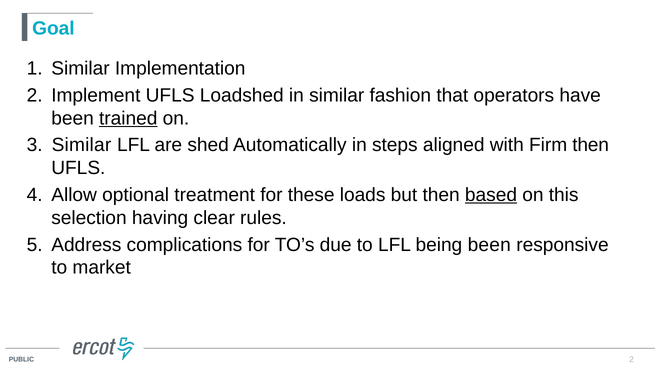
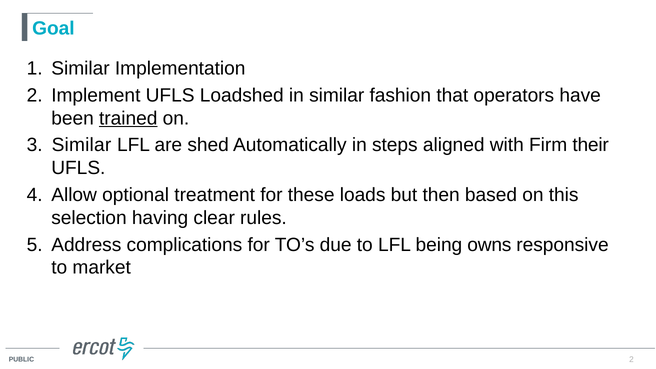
Firm then: then -> their
based underline: present -> none
being been: been -> owns
